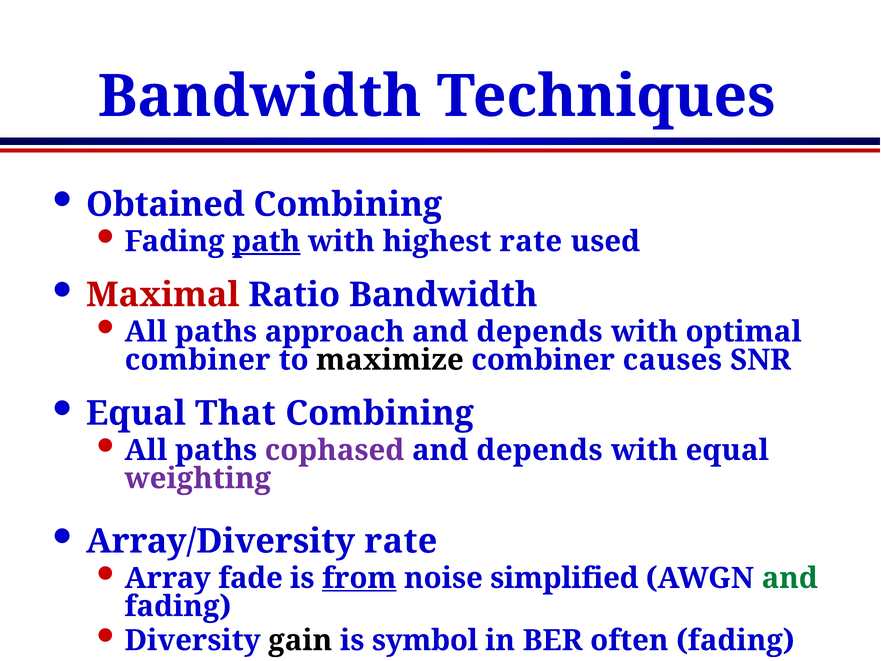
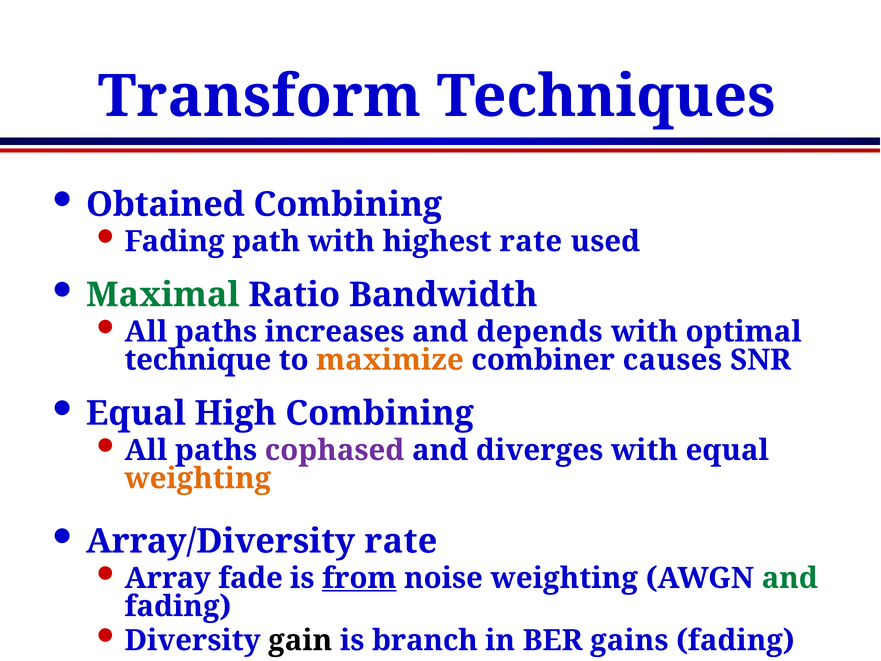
Bandwidth at (260, 97): Bandwidth -> Transform
path underline: present -> none
Maximal colour: red -> green
approach: approach -> increases
combiner at (198, 360): combiner -> technique
maximize colour: black -> orange
That: That -> High
depends at (539, 450): depends -> diverges
weighting at (198, 478) colour: purple -> orange
noise simplified: simplified -> weighting
symbol: symbol -> branch
often: often -> gains
